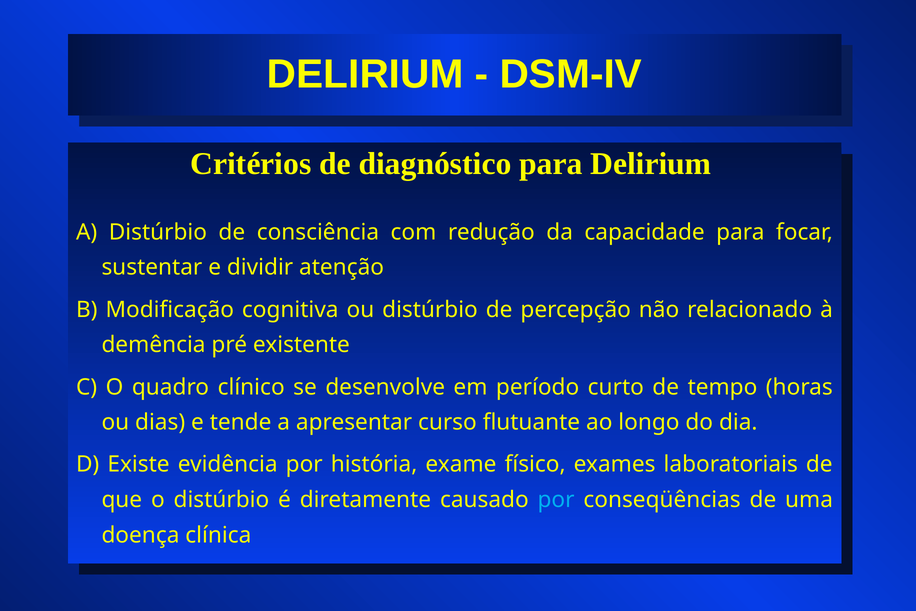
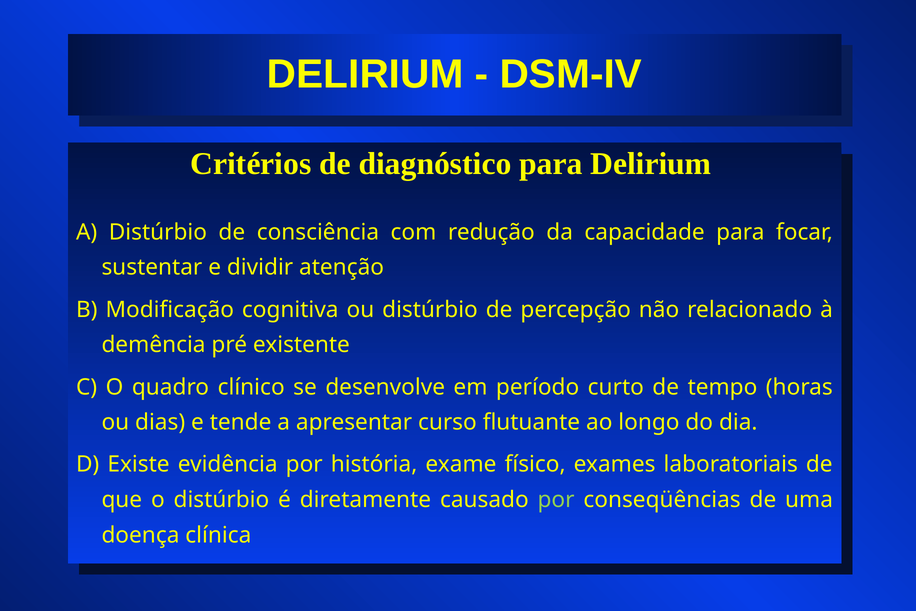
por at (556, 499) colour: light blue -> light green
